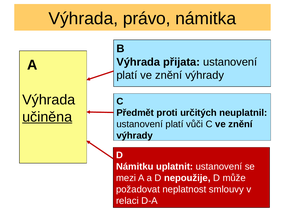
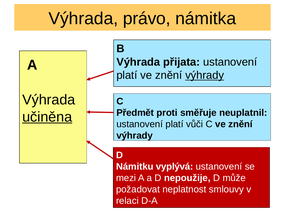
výhrady at (205, 75) underline: none -> present
určitých: určitých -> směřuje
uplatnit: uplatnit -> vyplývá
